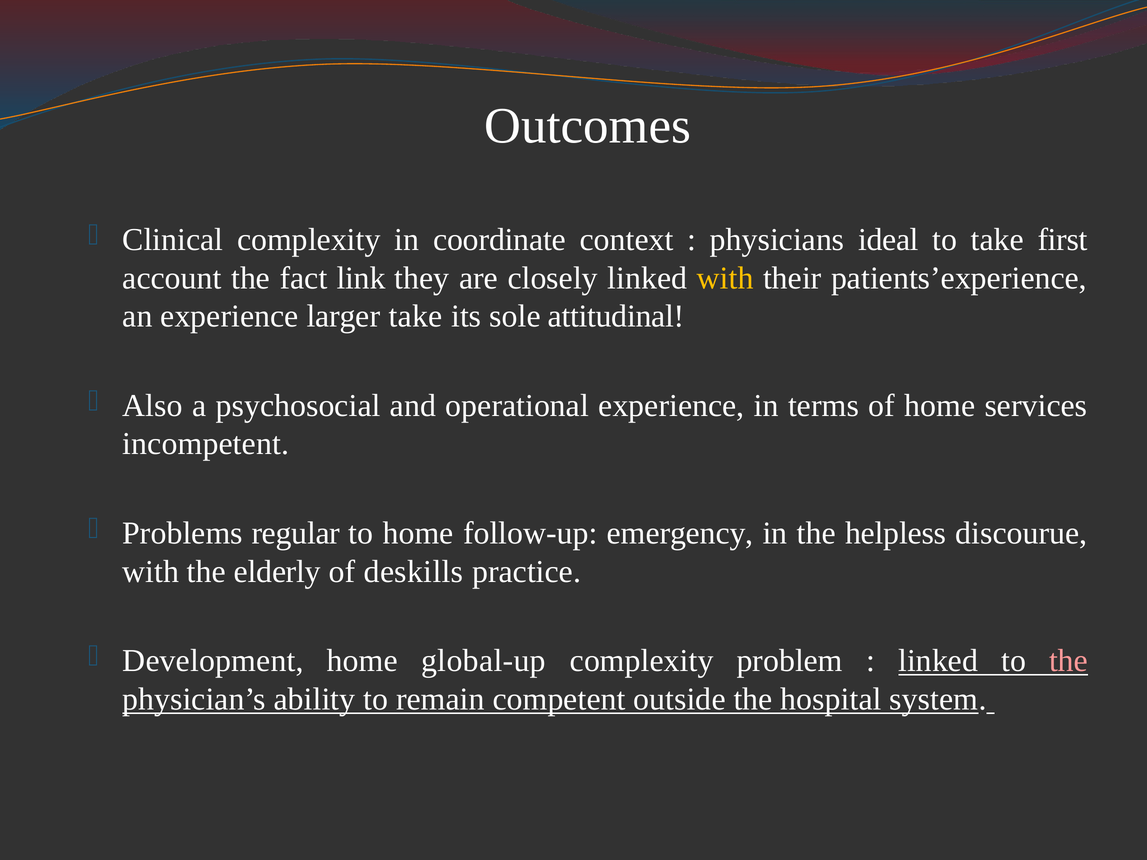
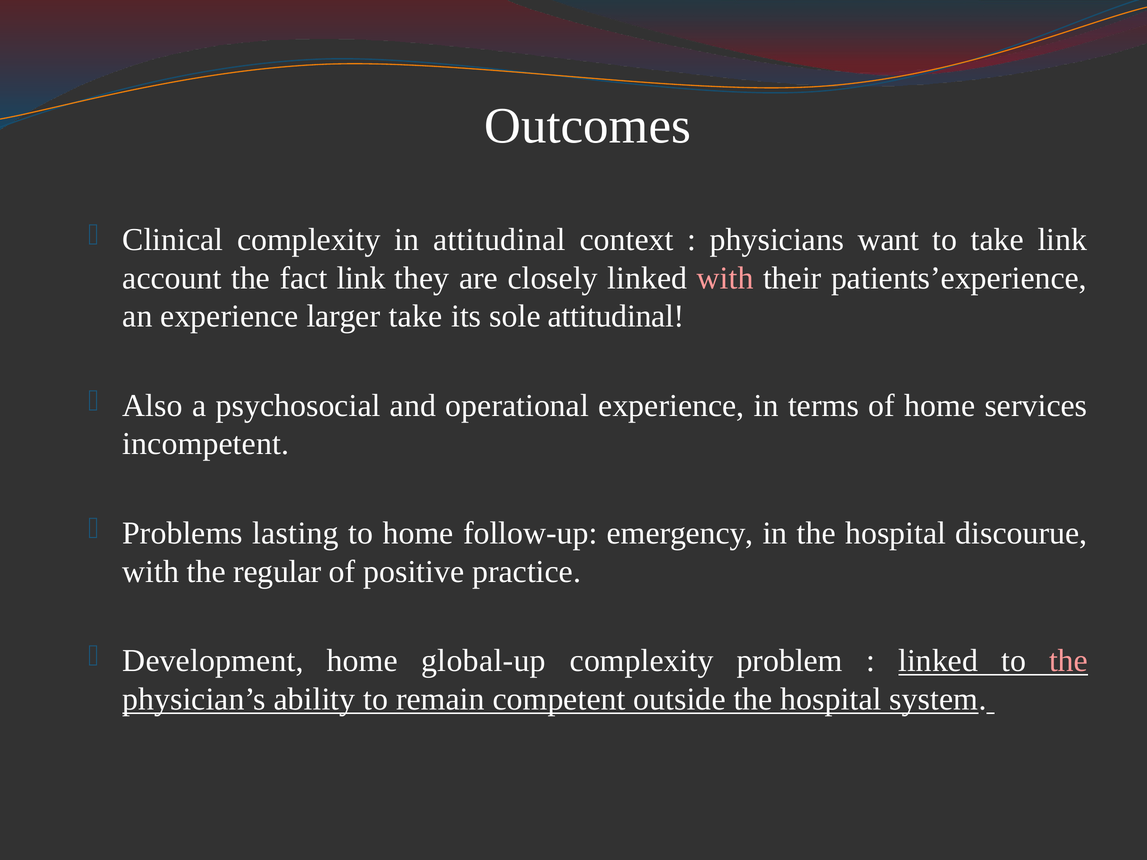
in coordinate: coordinate -> attitudinal
ideal: ideal -> want
take first: first -> link
with at (725, 278) colour: yellow -> pink
regular: regular -> lasting
in the helpless: helpless -> hospital
elderly: elderly -> regular
deskills: deskills -> positive
